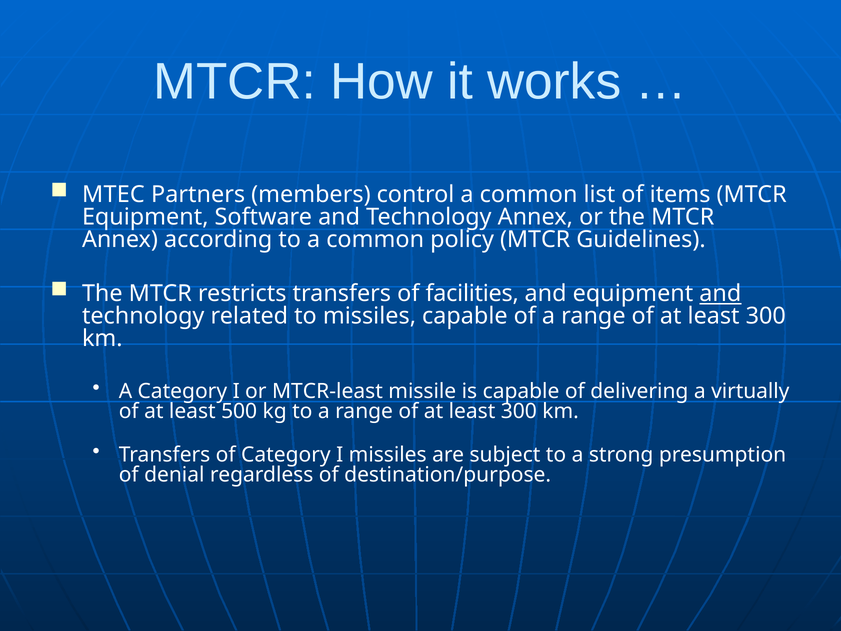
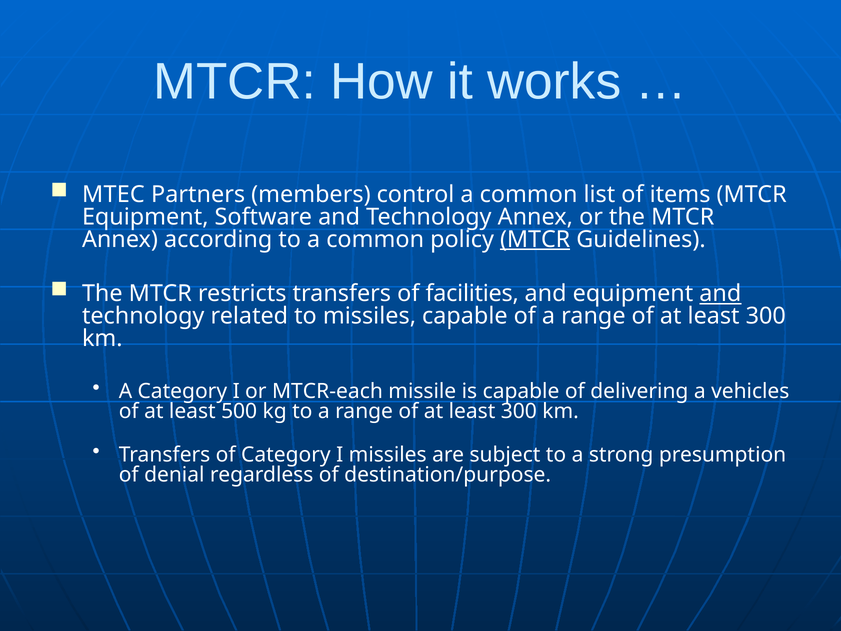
MTCR at (535, 239) underline: none -> present
MTCR-least: MTCR-least -> MTCR-each
virtually: virtually -> vehicles
